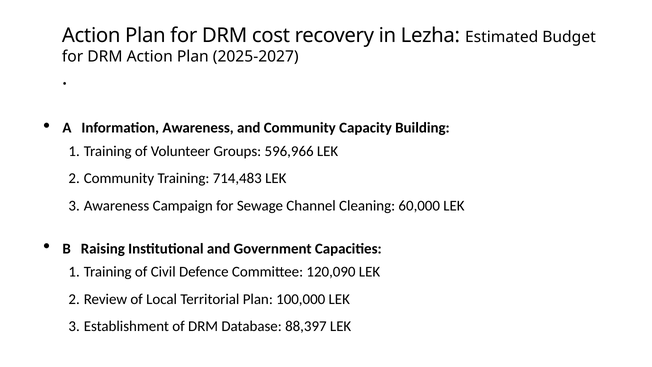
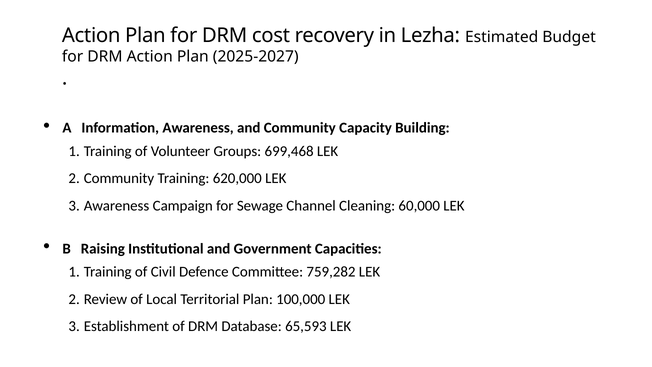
596,966: 596,966 -> 699,468
714,483: 714,483 -> 620,000
120,090: 120,090 -> 759,282
88,397: 88,397 -> 65,593
